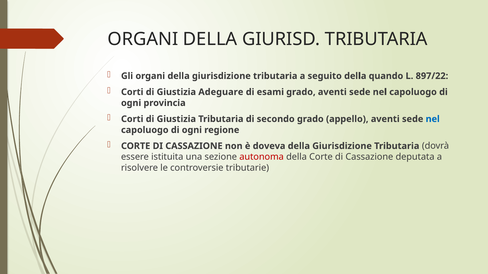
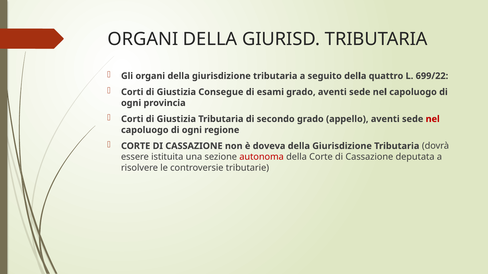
quando: quando -> quattro
897/22: 897/22 -> 699/22
Adeguare: Adeguare -> Consegue
nel at (433, 119) colour: blue -> red
